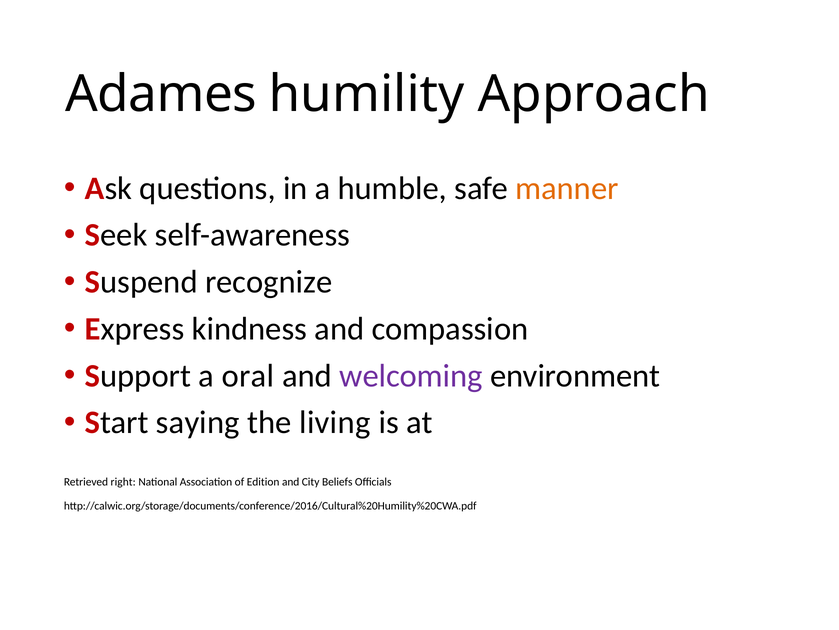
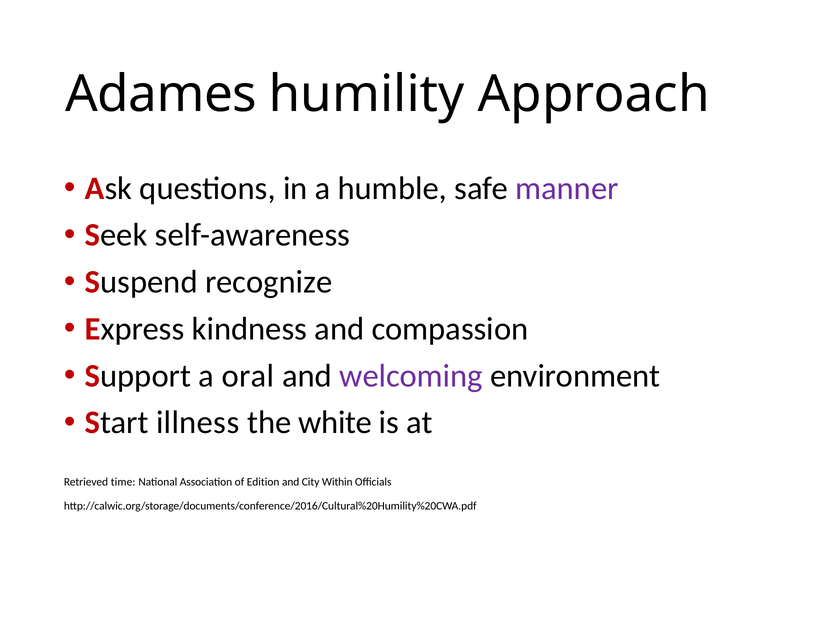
manner colour: orange -> purple
saying: saying -> illness
living: living -> white
right: right -> time
Beliefs: Beliefs -> Within
